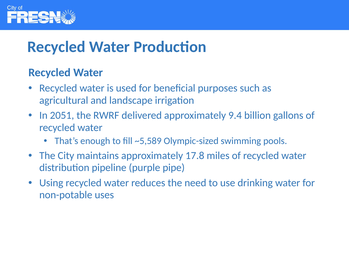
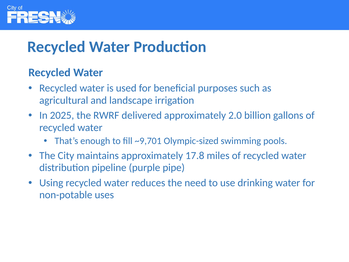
2051: 2051 -> 2025
9.4: 9.4 -> 2.0
~5,589: ~5,589 -> ~9,701
